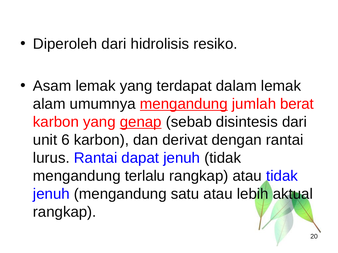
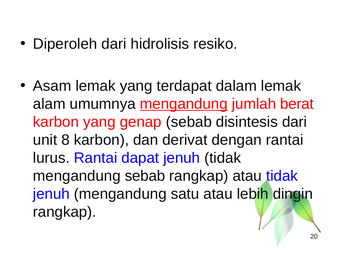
genap underline: present -> none
6: 6 -> 8
mengandung terlalu: terlalu -> sebab
aktual: aktual -> dingin
